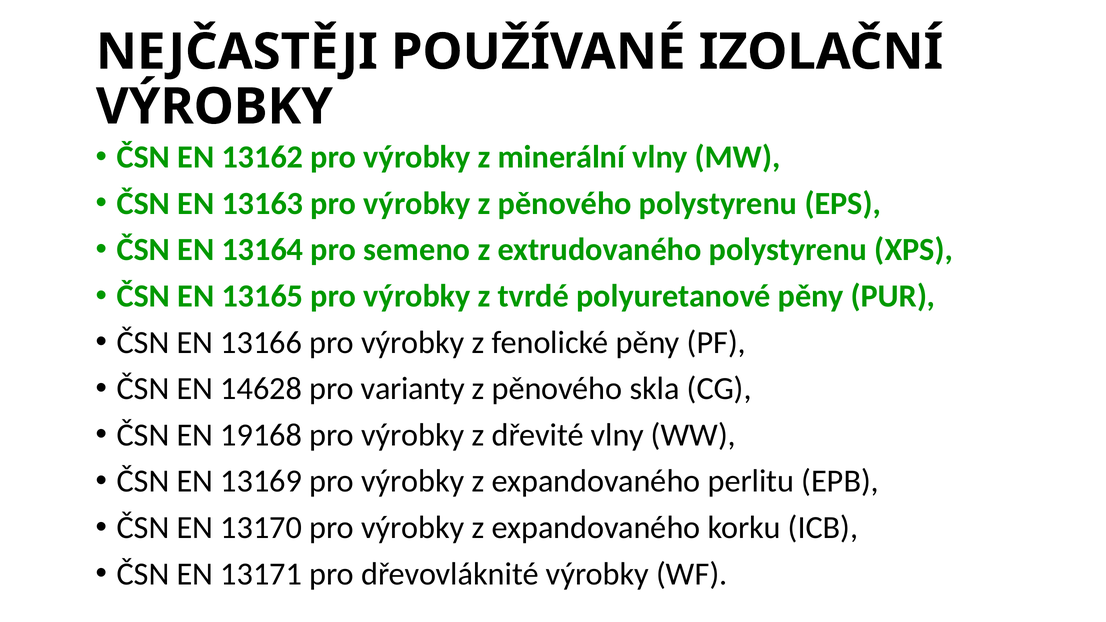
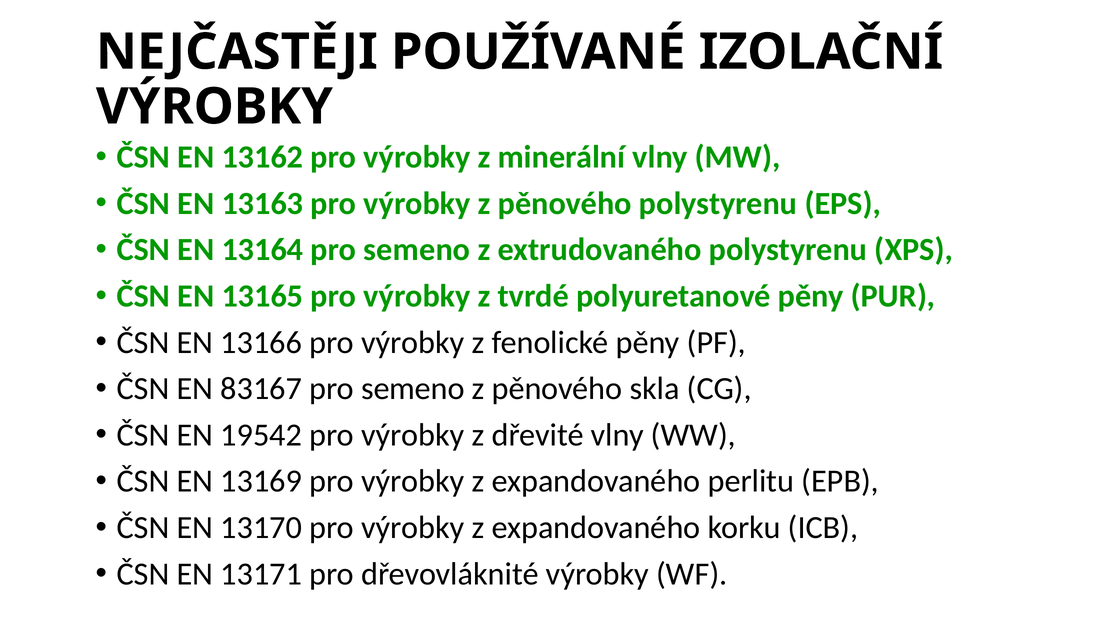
14628: 14628 -> 83167
varianty at (413, 389): varianty -> semeno
19168: 19168 -> 19542
